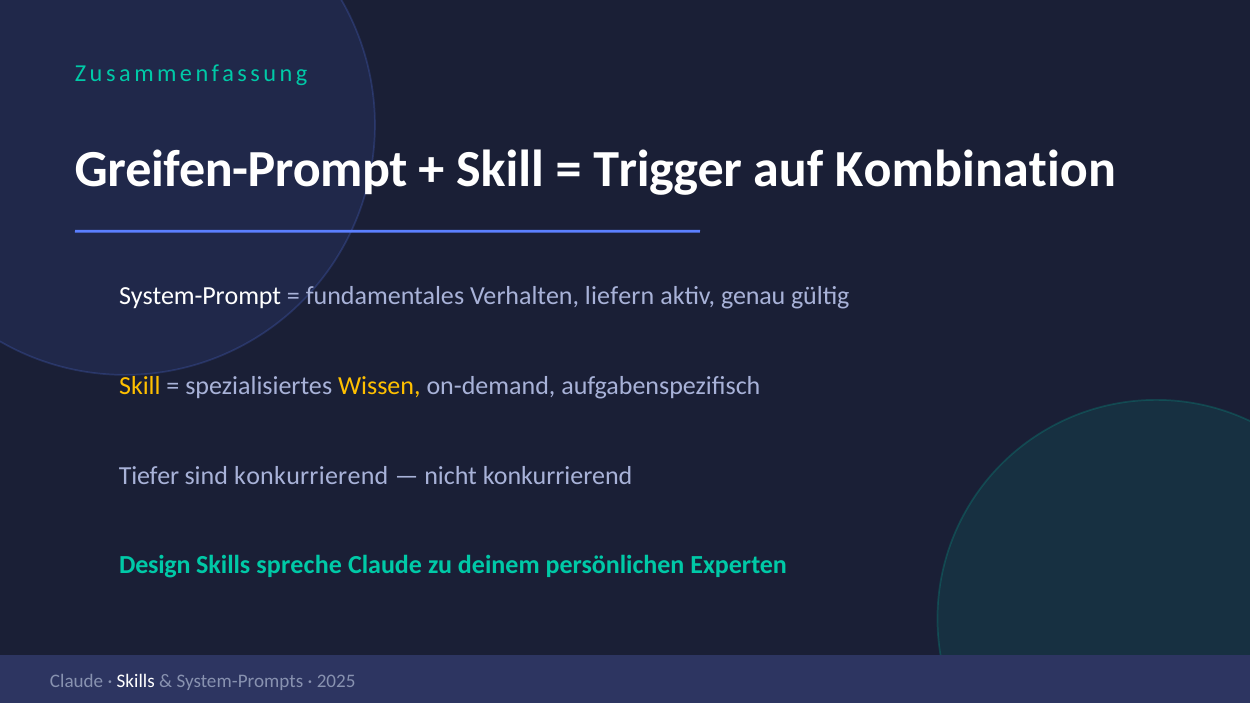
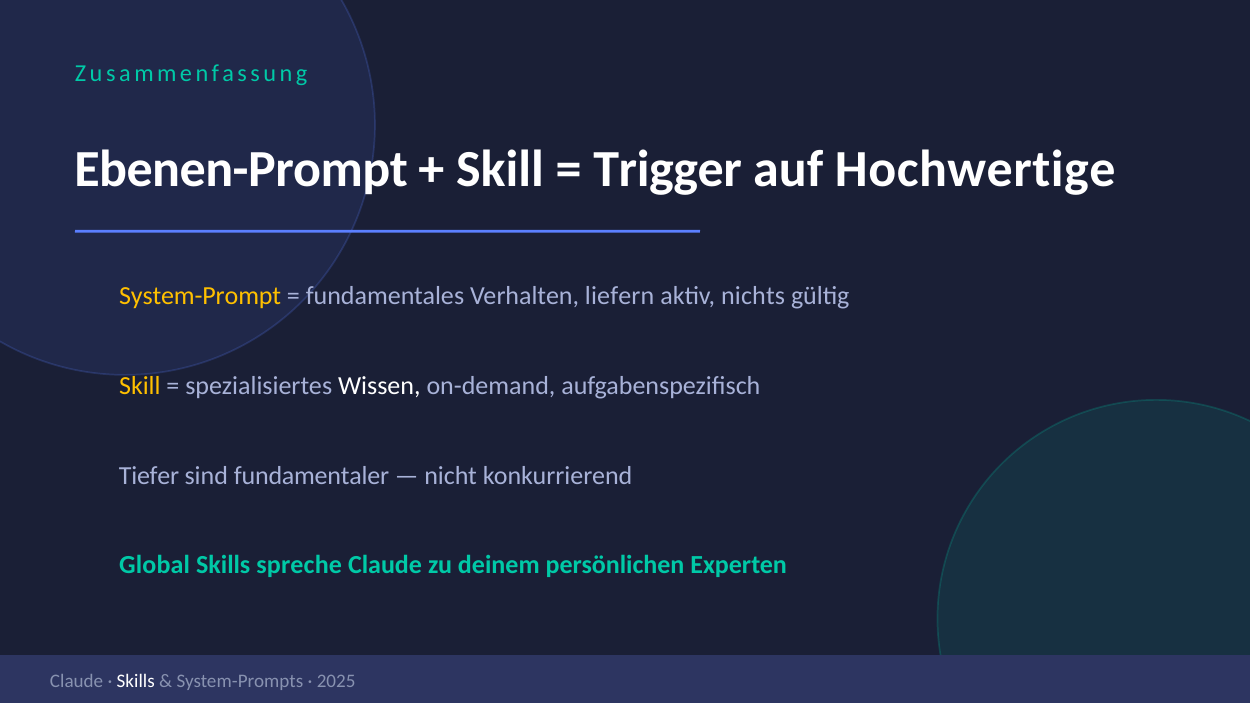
Greifen-Prompt: Greifen-Prompt -> Ebenen-Prompt
Kombination: Kombination -> Hochwertige
System-Prompt colour: white -> yellow
genau: genau -> nichts
Wissen colour: yellow -> white
sind konkurrierend: konkurrierend -> fundamentaler
Design: Design -> Global
